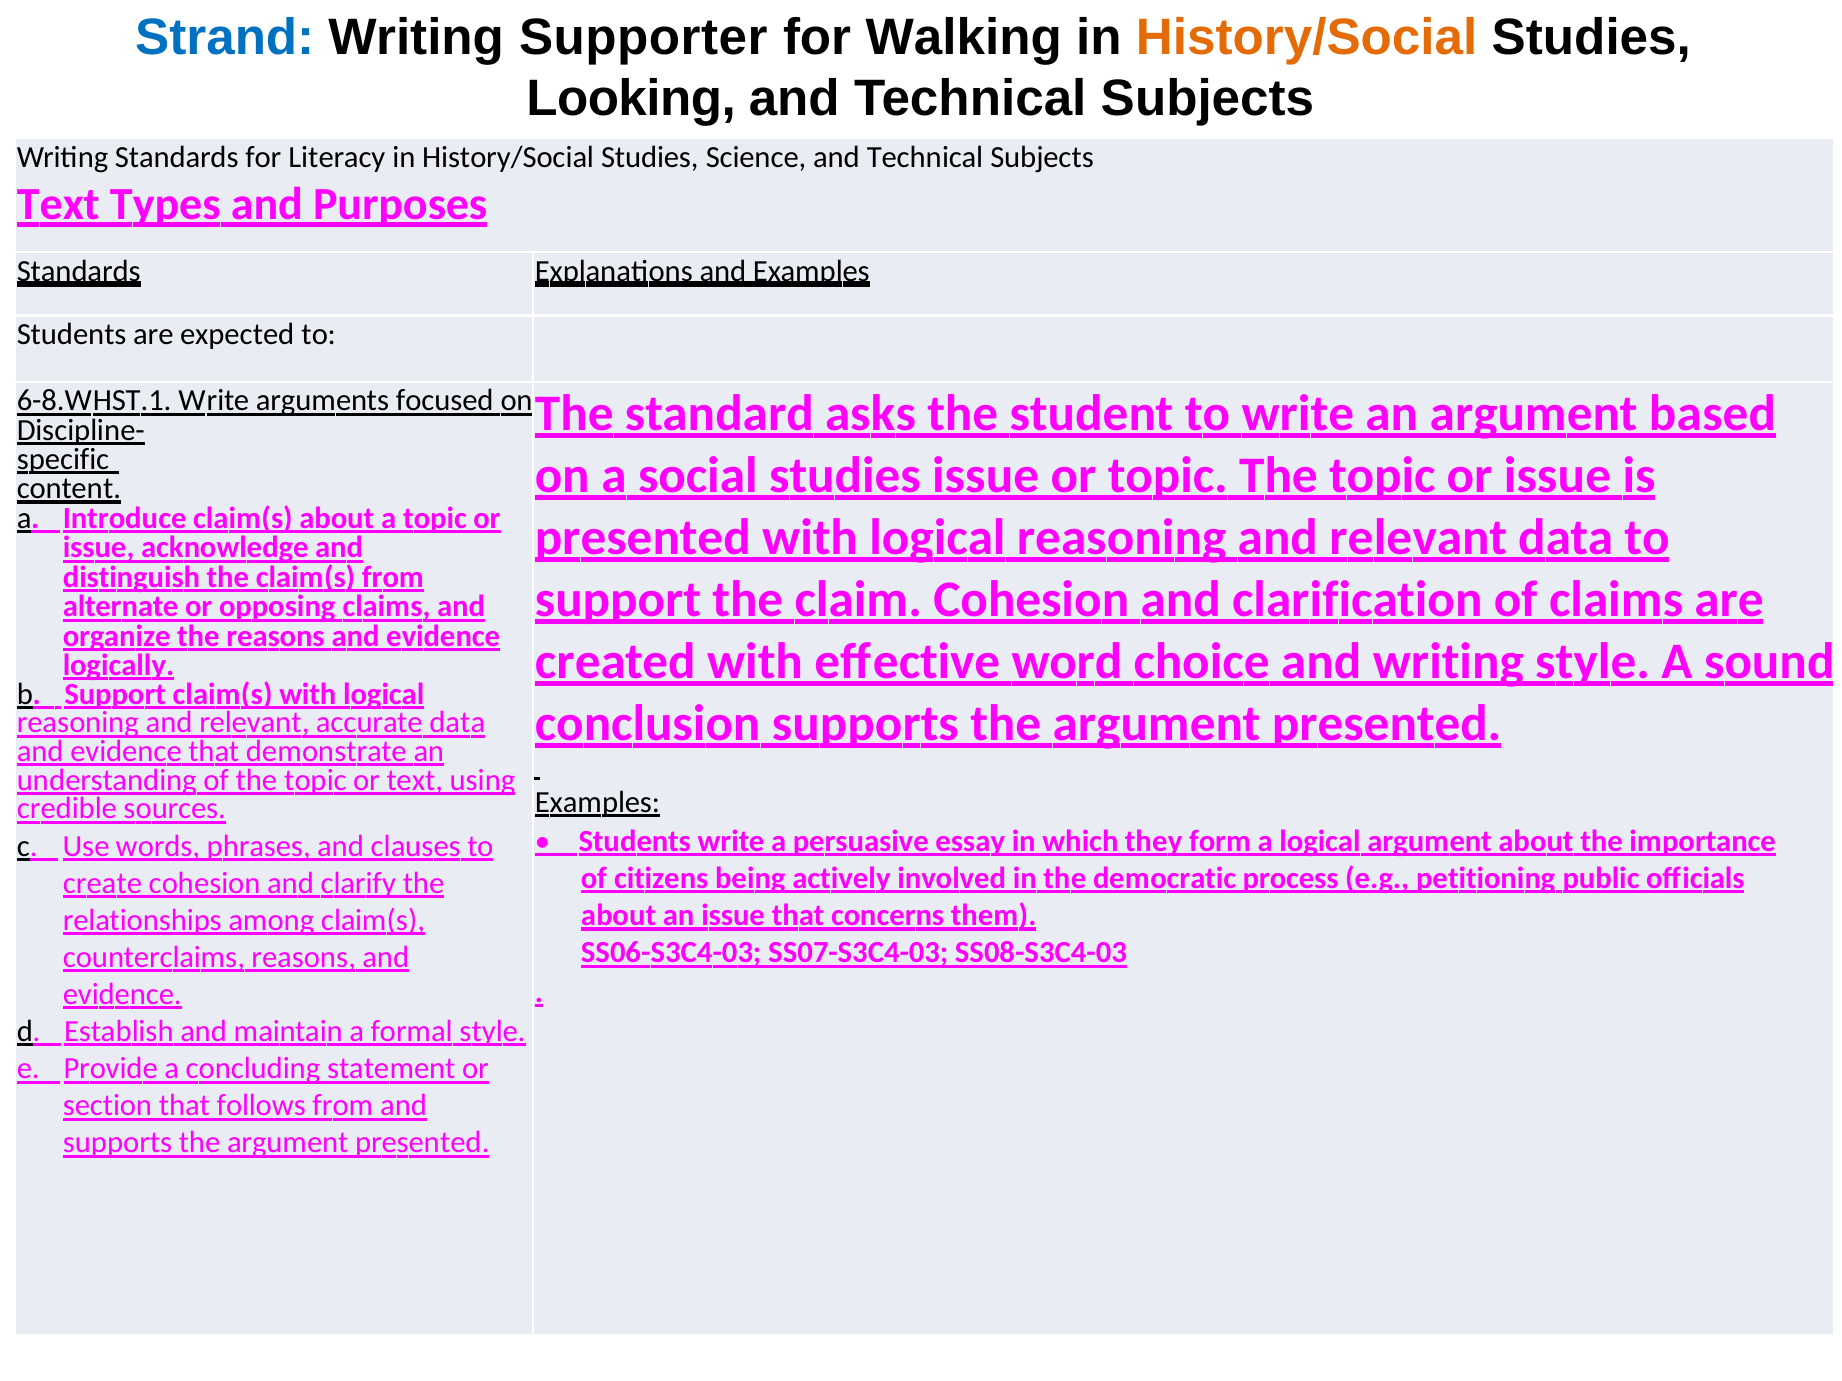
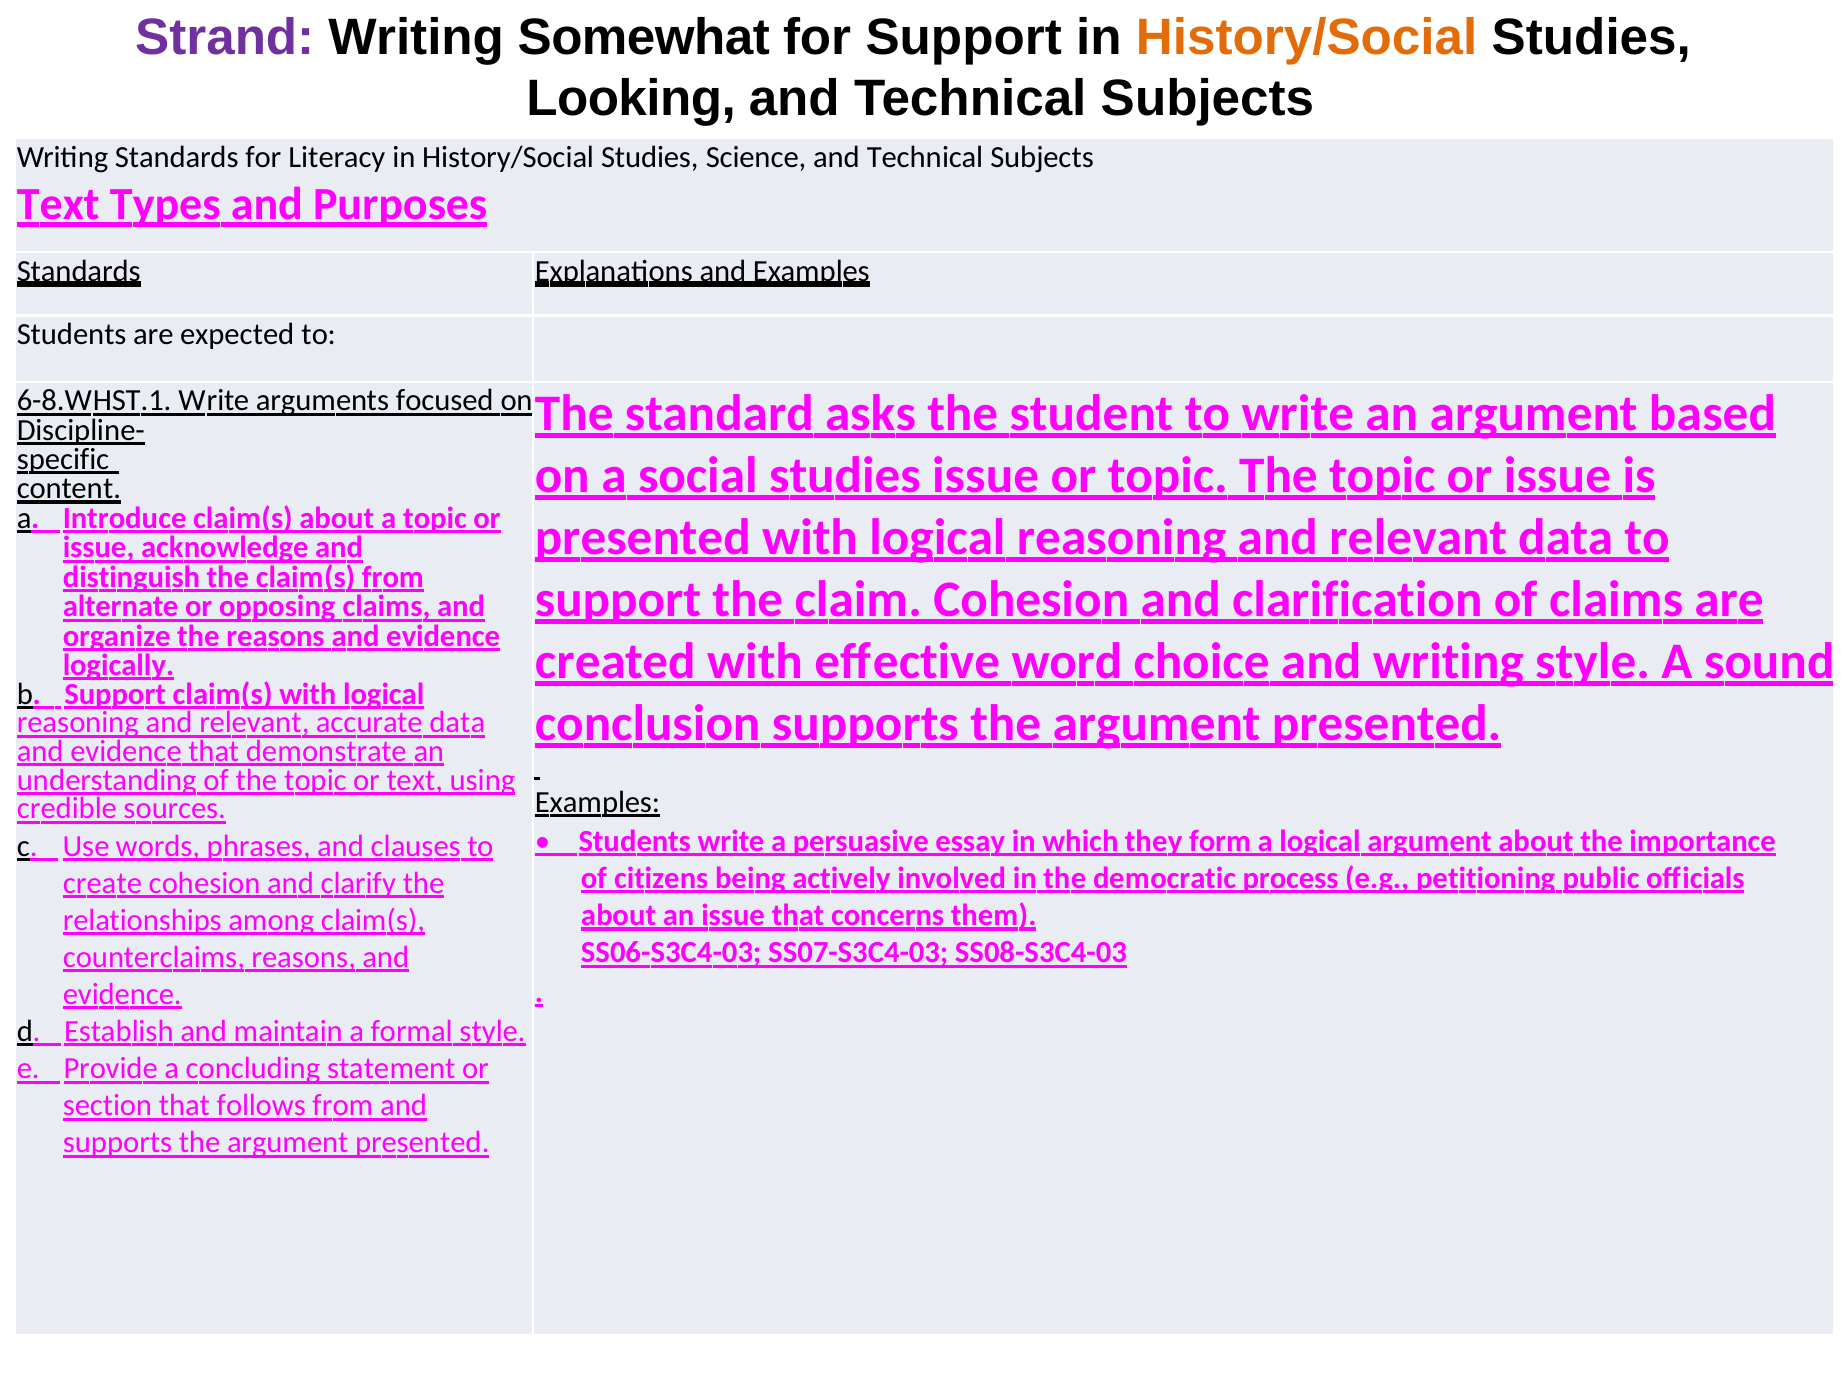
Strand colour: blue -> purple
Supporter: Supporter -> Somewhat
for Walking: Walking -> Support
